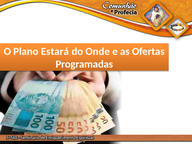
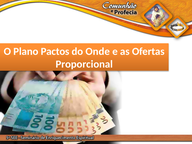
Estará: Estará -> Pactos
Programadas: Programadas -> Proporcional
